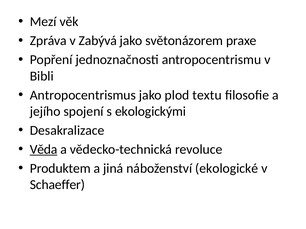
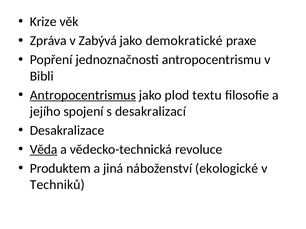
Mezí: Mezí -> Krize
světonázorem: světonázorem -> demokratické
Antropocentrismus underline: none -> present
ekologickými: ekologickými -> desakralizací
Schaeffer: Schaeffer -> Techniků
